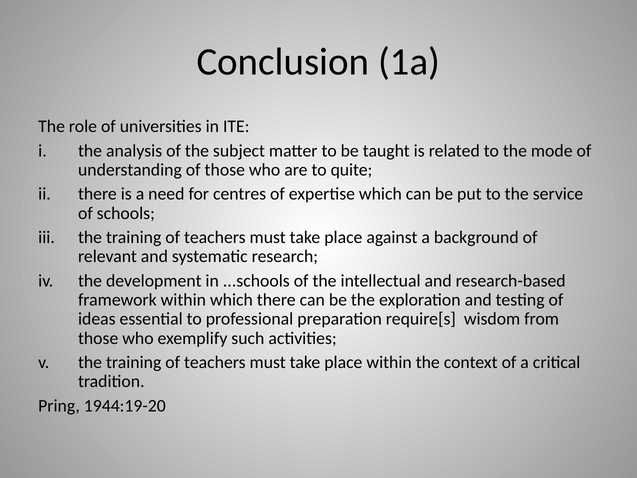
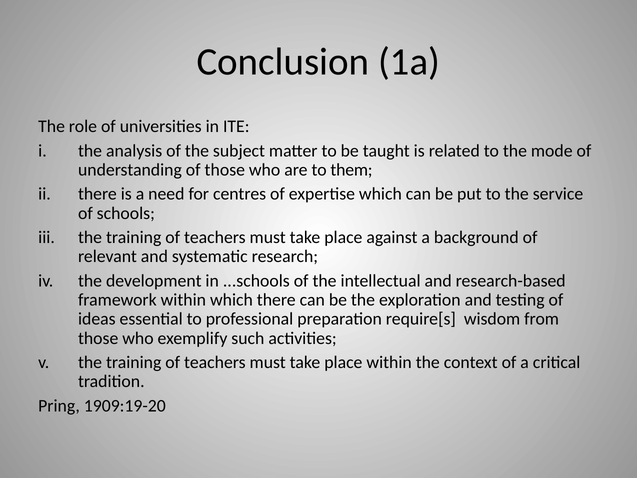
quite: quite -> them
1944:19-20: 1944:19-20 -> 1909:19-20
